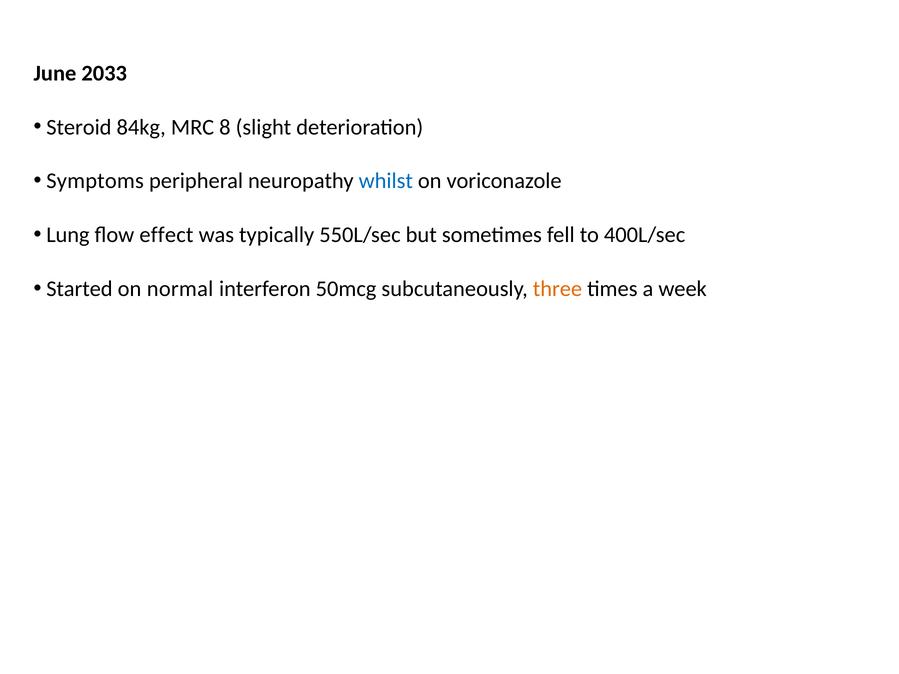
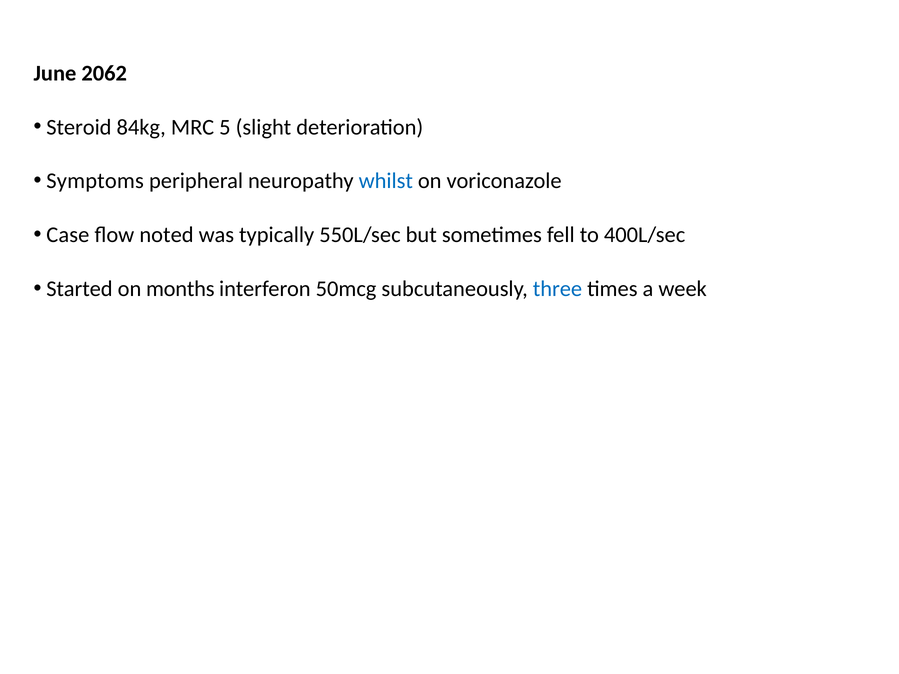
2033: 2033 -> 2062
8: 8 -> 5
Lung: Lung -> Case
effect: effect -> noted
normal: normal -> months
three colour: orange -> blue
